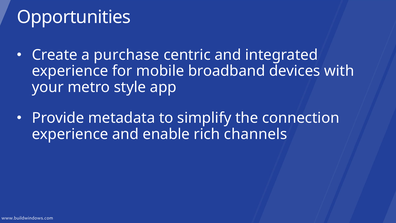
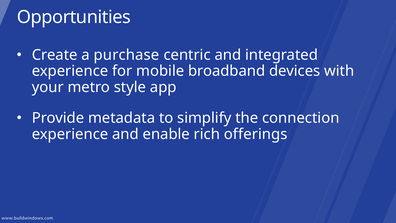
channels: channels -> offerings
